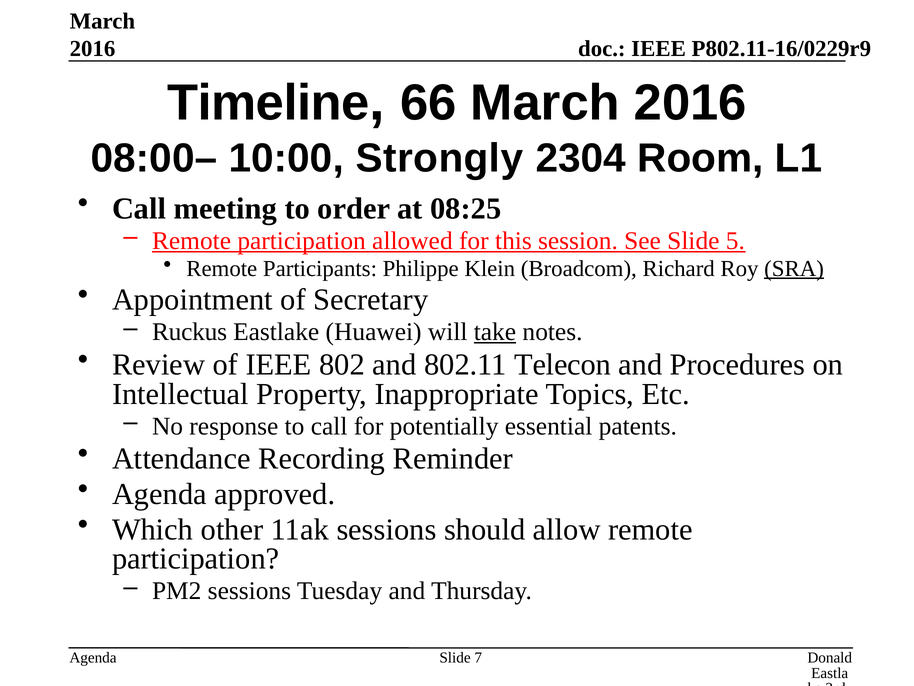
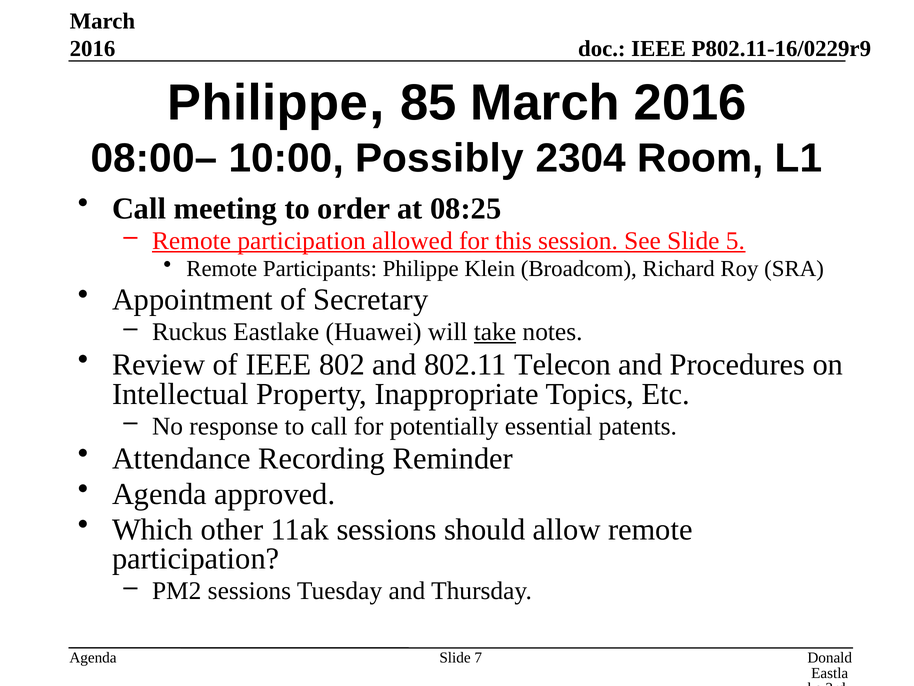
Timeline at (268, 103): Timeline -> Philippe
66: 66 -> 85
Strongly: Strongly -> Possibly
SRA underline: present -> none
